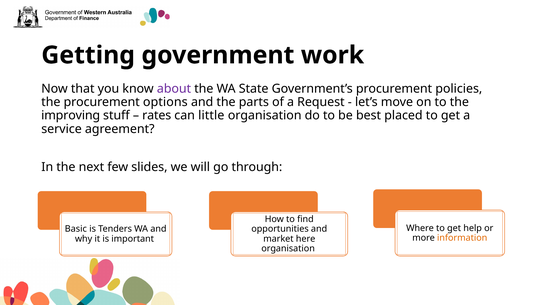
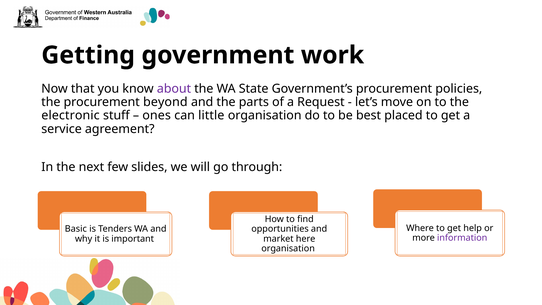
options: options -> beyond
improving: improving -> electronic
rates: rates -> ones
information colour: orange -> purple
